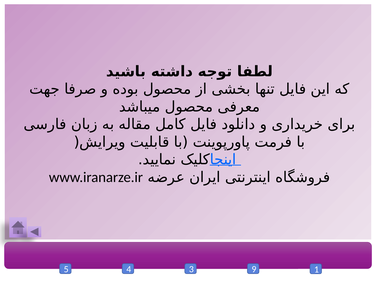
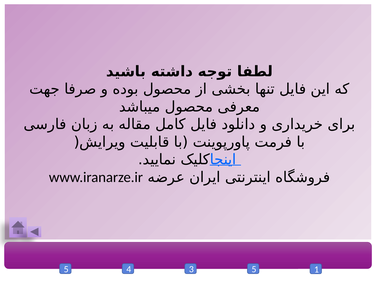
3 9: 9 -> 5
